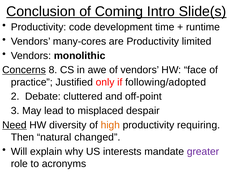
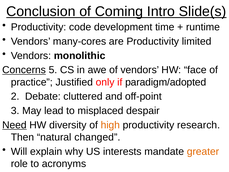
8: 8 -> 5
following/adopted: following/adopted -> paradigm/adopted
requiring: requiring -> research
greater colour: purple -> orange
